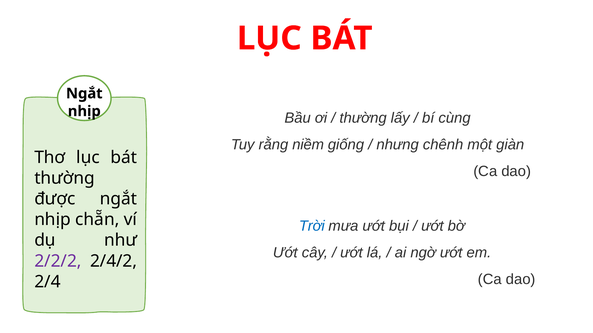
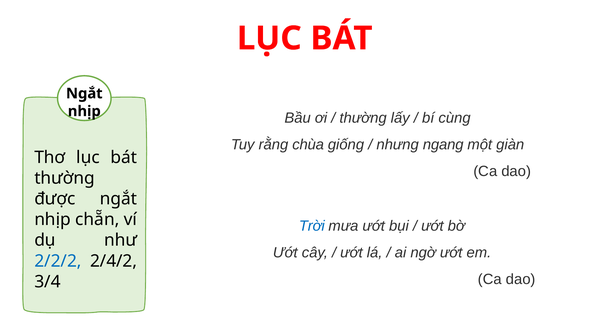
niềm: niềm -> chùa
chênh: chênh -> ngang
2/2/2 colour: purple -> blue
2/4: 2/4 -> 3/4
